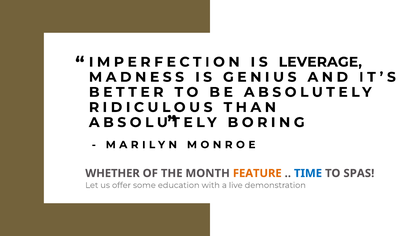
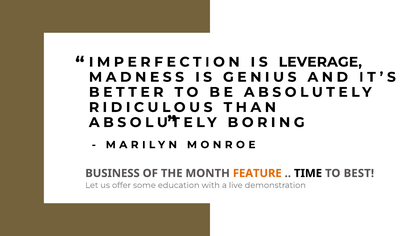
WHETHER: WHETHER -> BUSINESS
TIME colour: blue -> black
SPAS: SPAS -> BEST
